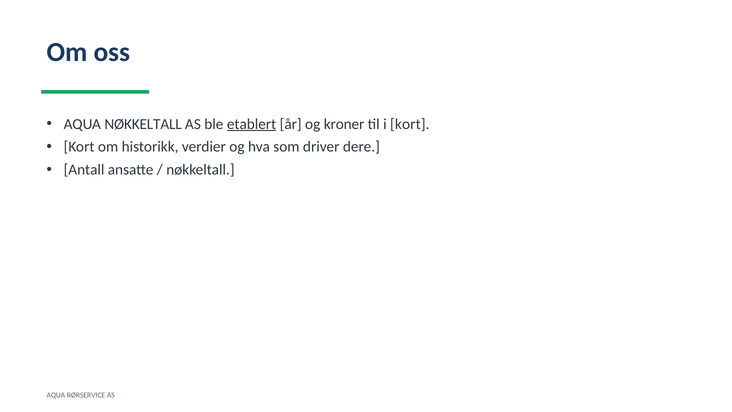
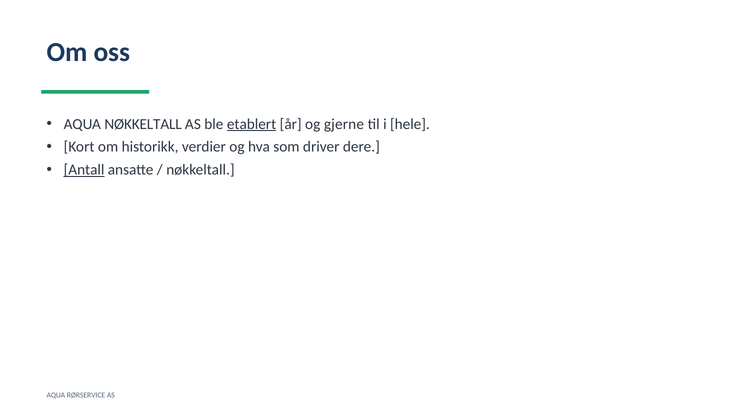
kroner: kroner -> gjerne
i kort: kort -> hele
Antall underline: none -> present
